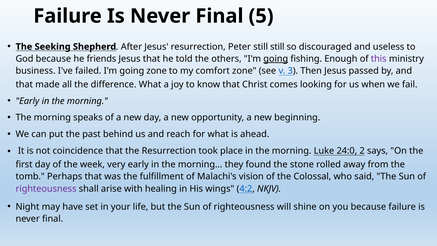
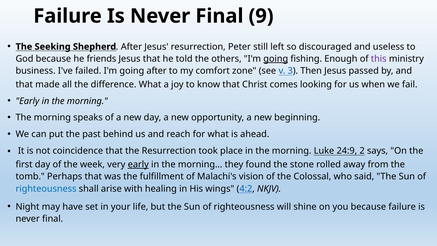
5: 5 -> 9
still still: still -> left
going zone: zone -> after
24:0: 24:0 -> 24:9
early at (138, 164) underline: none -> present
righteousness at (46, 189) colour: purple -> blue
